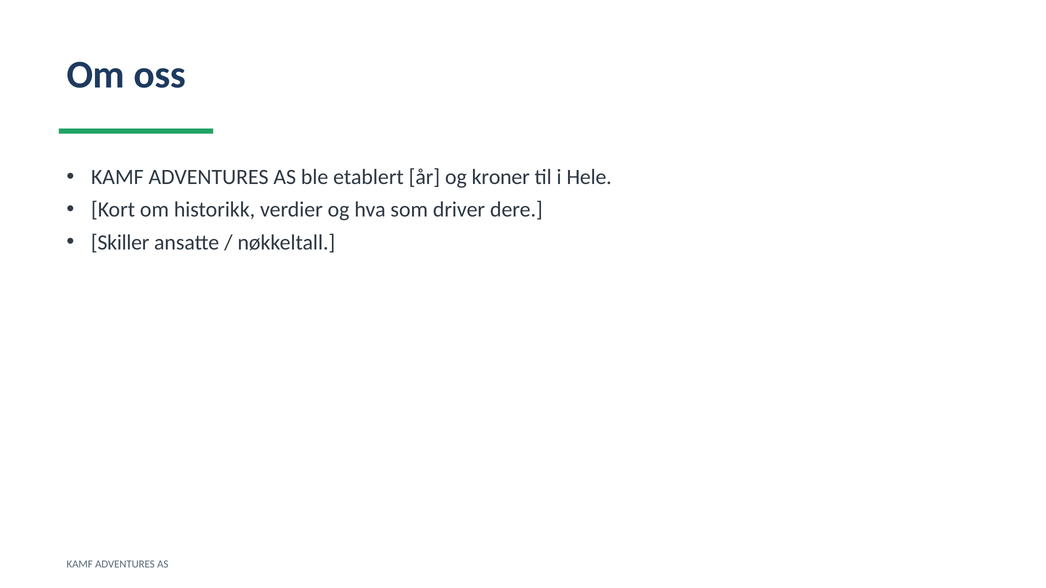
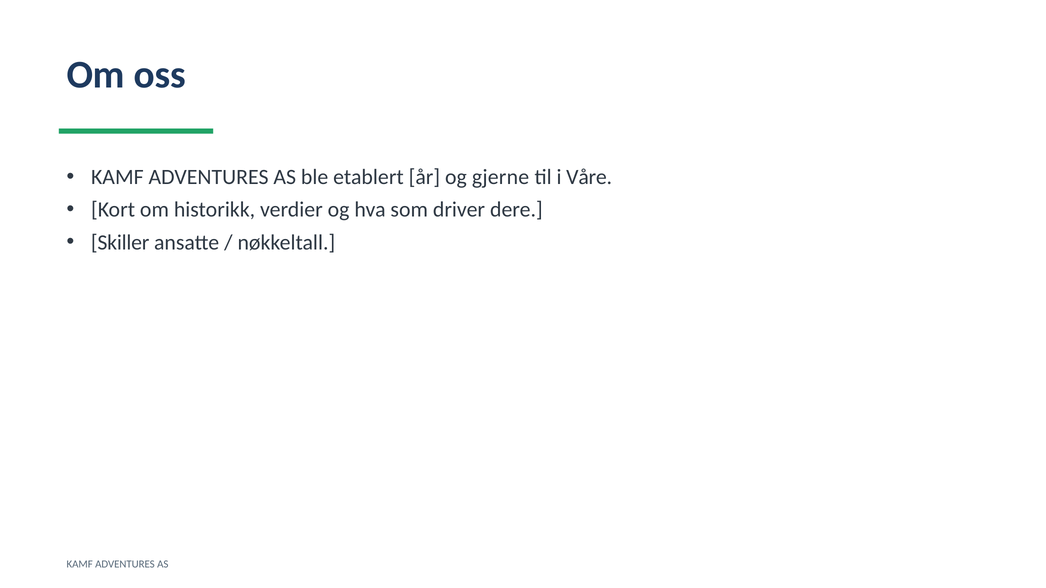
kroner: kroner -> gjerne
Hele: Hele -> Våre
